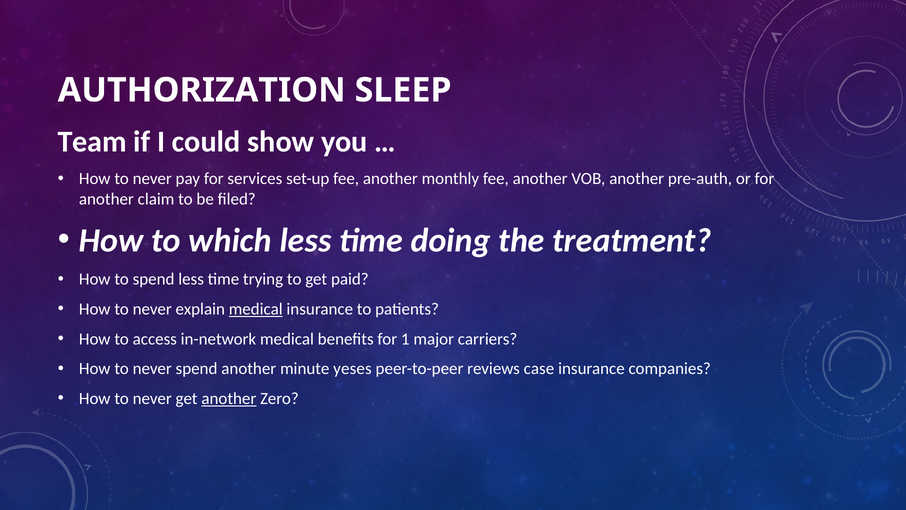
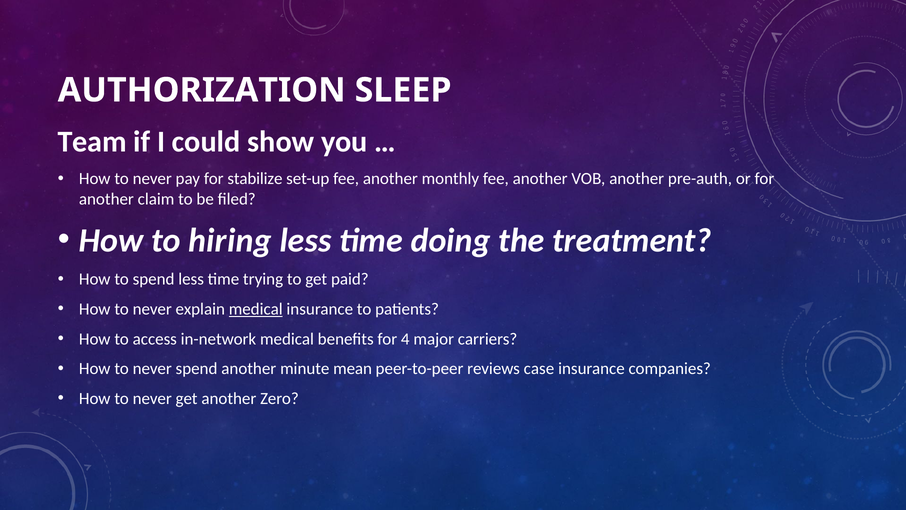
services: services -> stabilize
which: which -> hiring
1: 1 -> 4
yeses: yeses -> mean
another at (229, 398) underline: present -> none
